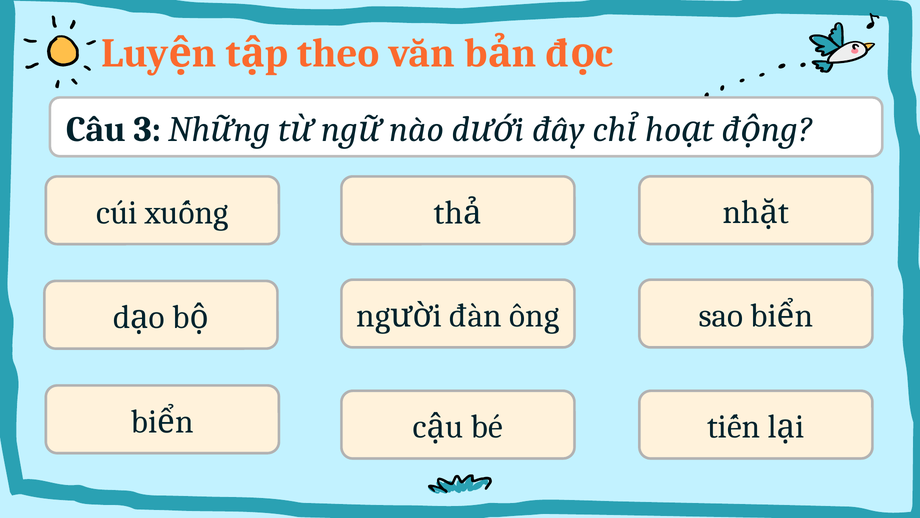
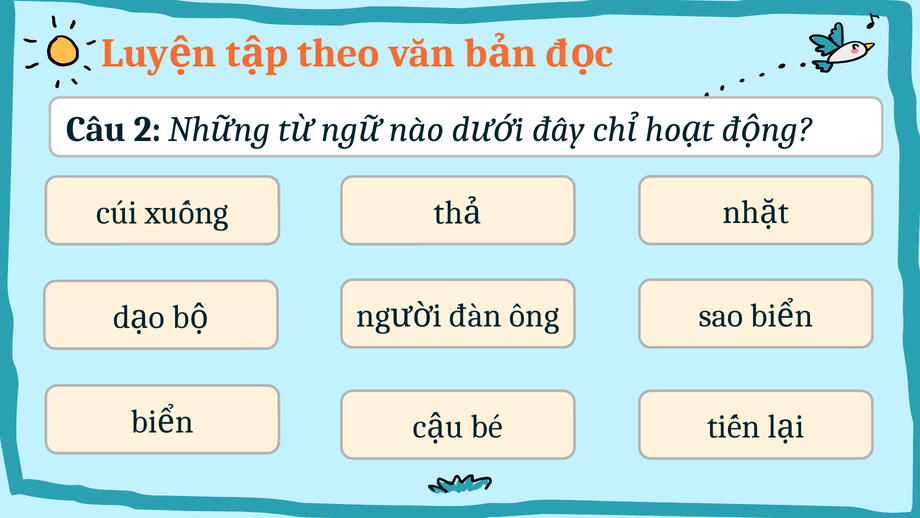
3: 3 -> 2
